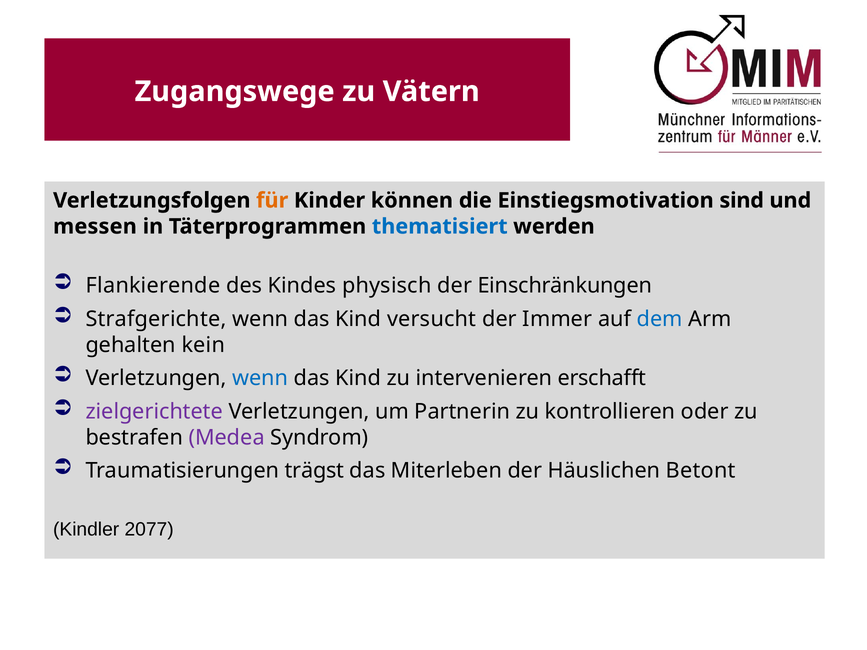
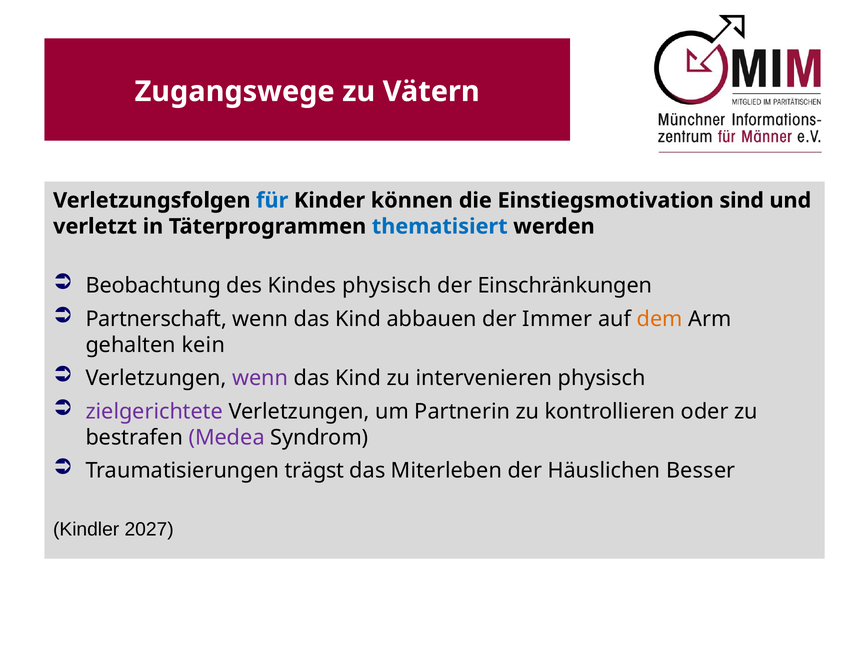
für colour: orange -> blue
messen: messen -> verletzt
Flankierende: Flankierende -> Beobachtung
Strafgerichte: Strafgerichte -> Partnerschaft
versucht: versucht -> abbauen
dem colour: blue -> orange
wenn at (260, 378) colour: blue -> purple
intervenieren erschafft: erschafft -> physisch
Betont: Betont -> Besser
2077: 2077 -> 2027
